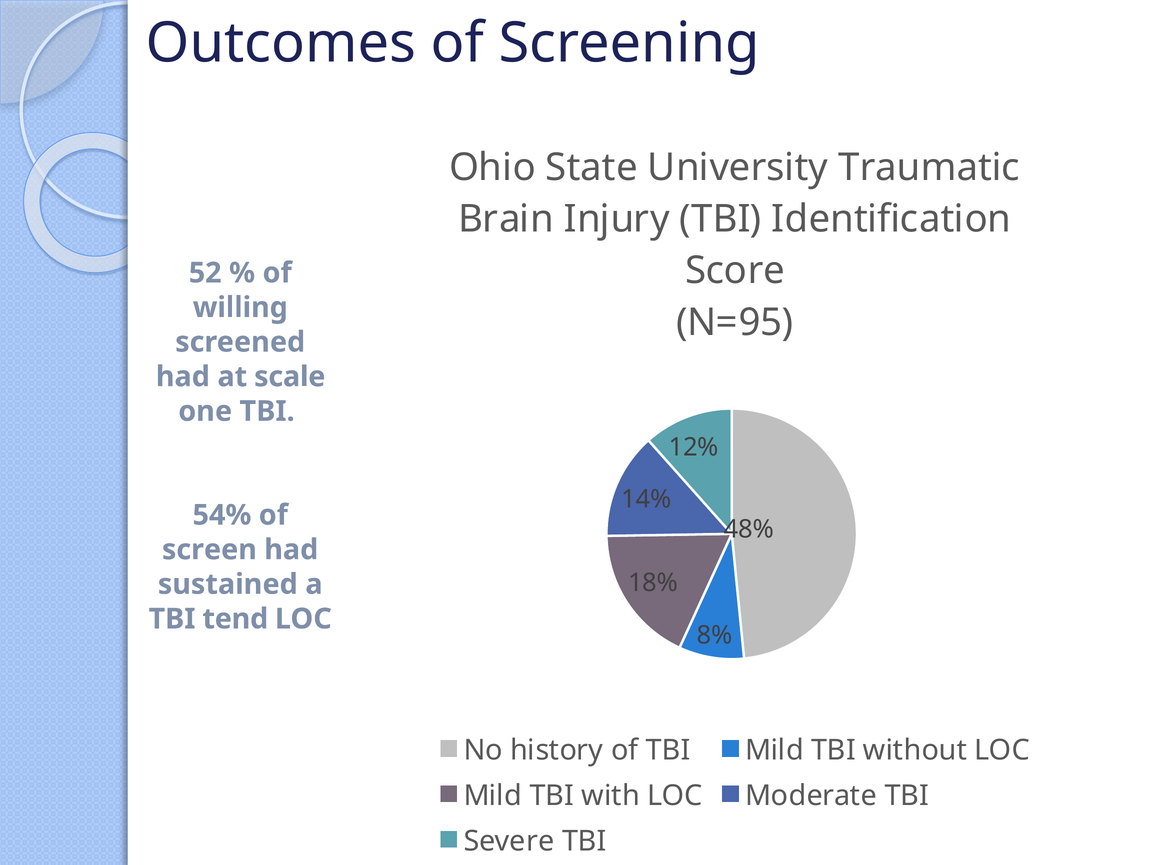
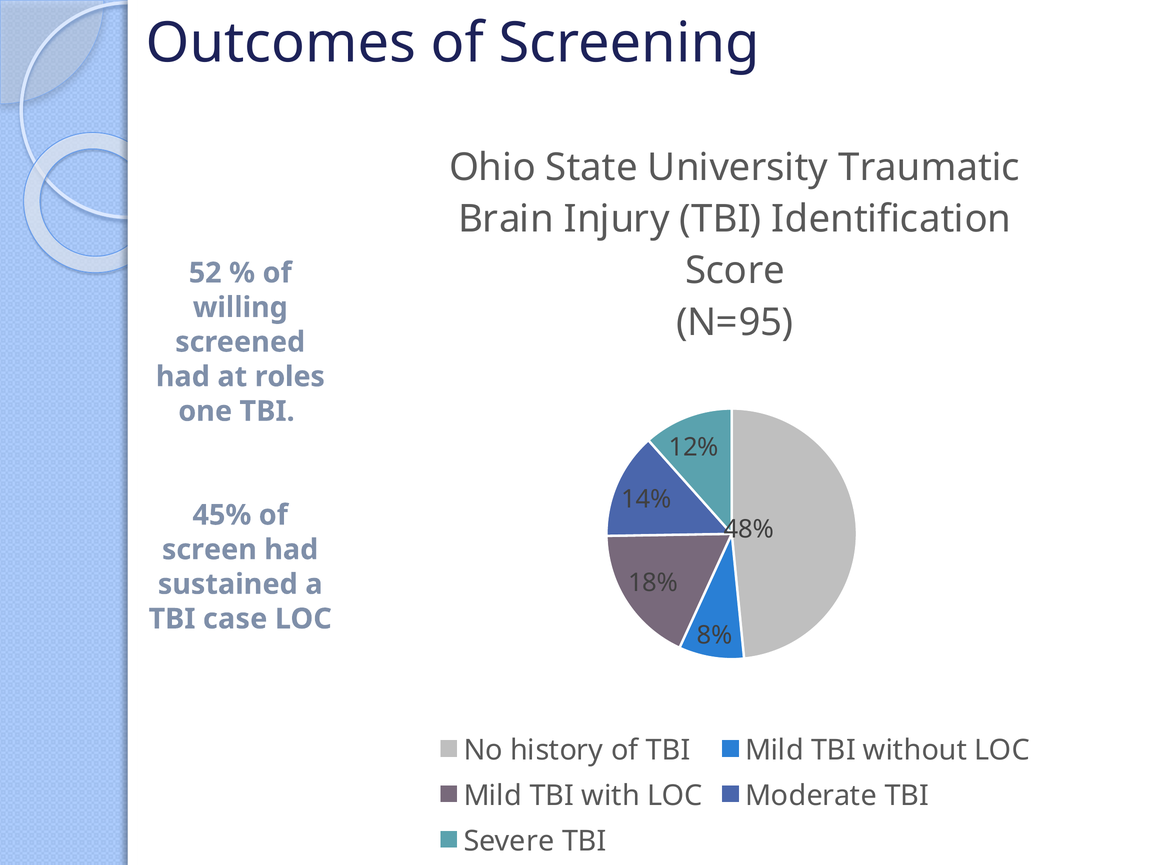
scale: scale -> roles
54%: 54% -> 45%
tend: tend -> case
